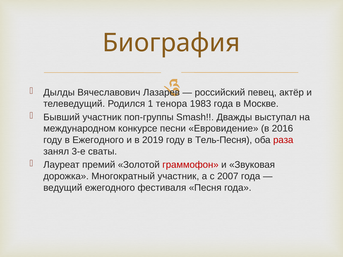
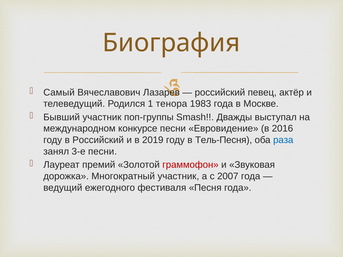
Дылды: Дылды -> Самый
в Ежегодного: Ежегодного -> Российский
раза colour: red -> blue
3-е сваты: сваты -> песни
